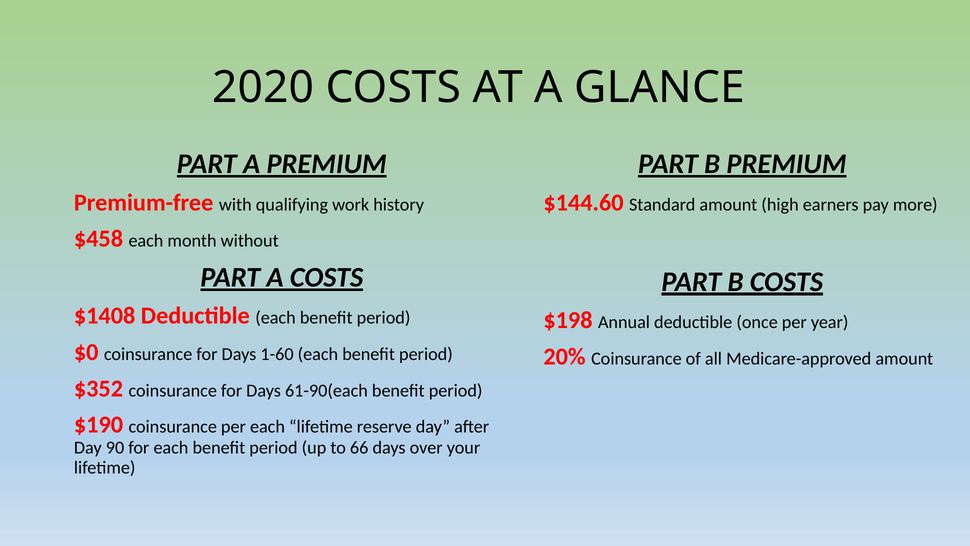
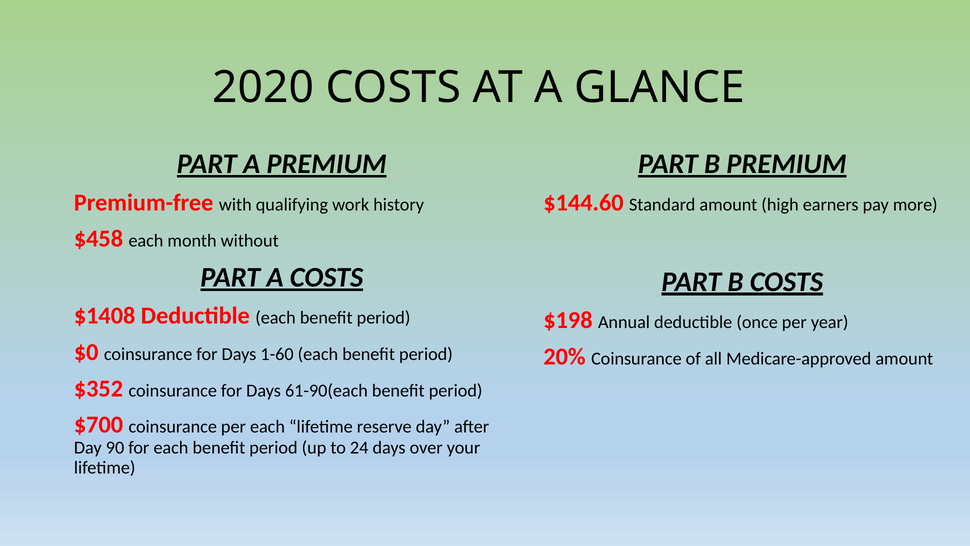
$190: $190 -> $700
66: 66 -> 24
